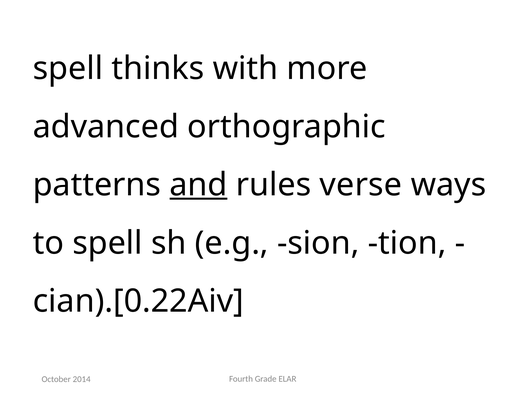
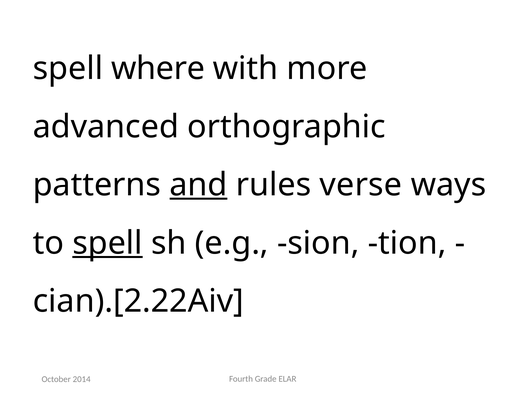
thinks: thinks -> where
spell at (107, 243) underline: none -> present
cian).[0.22Aiv: cian).[0.22Aiv -> cian).[2.22Aiv
